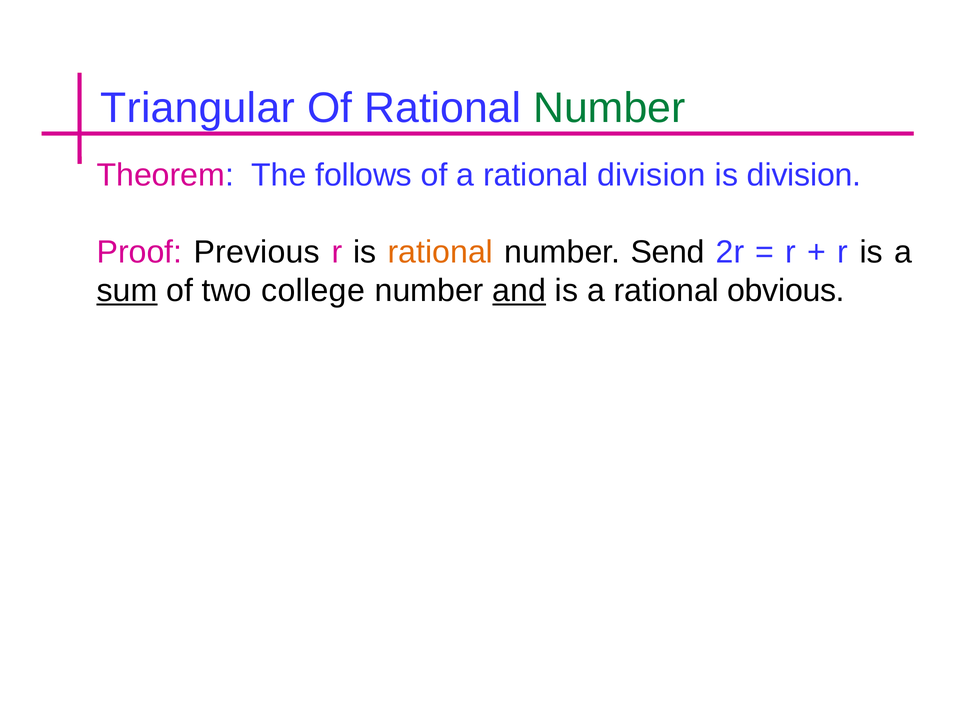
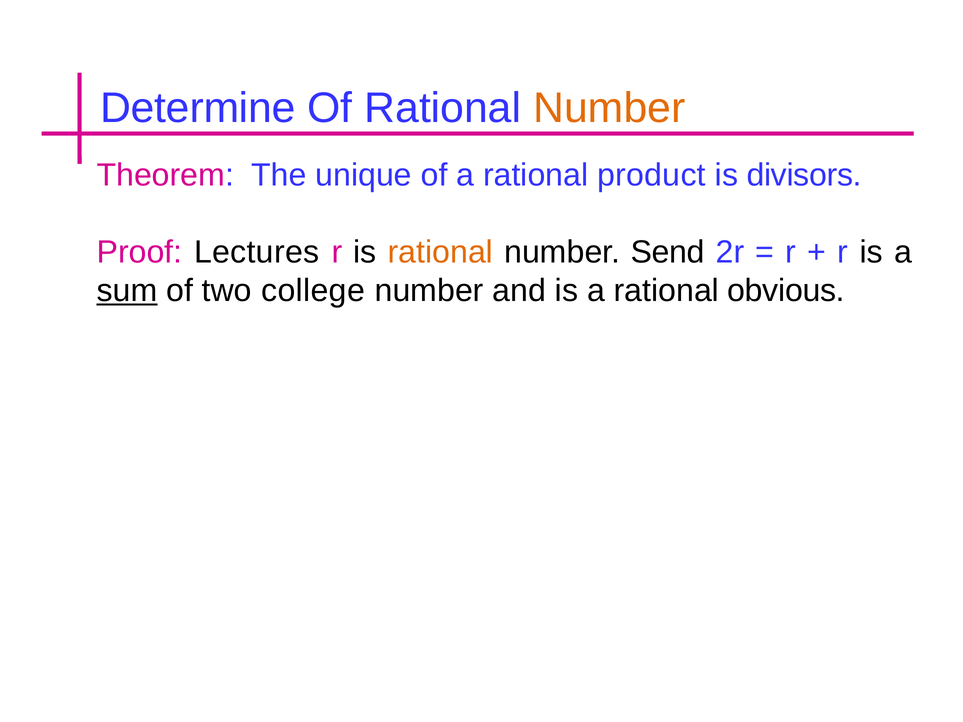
Triangular: Triangular -> Determine
Number at (609, 108) colour: green -> orange
follows: follows -> unique
rational division: division -> product
is division: division -> divisors
Previous: Previous -> Lectures
and underline: present -> none
